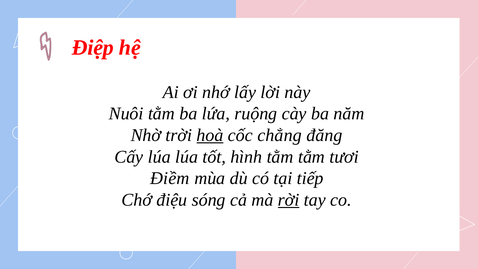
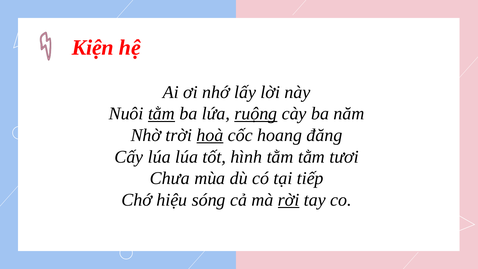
Điệp: Điệp -> Kiện
tằm at (161, 114) underline: none -> present
ruộng underline: none -> present
chẳng: chẳng -> hoang
Điềm: Điềm -> Chưa
điệu: điệu -> hiệu
